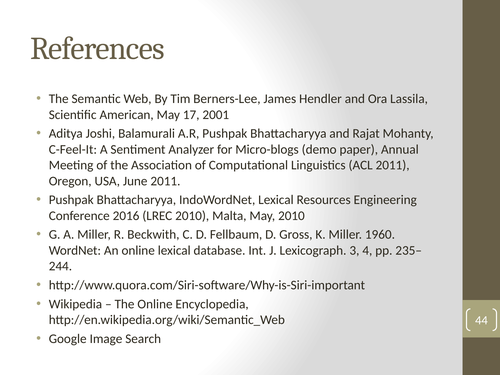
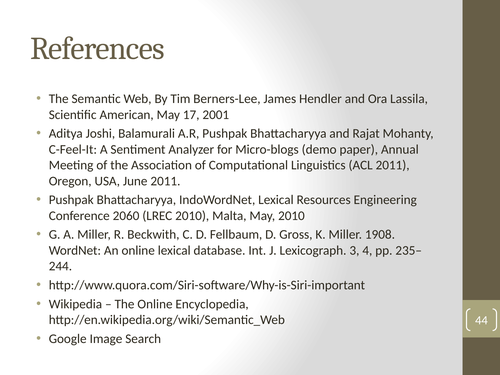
2016: 2016 -> 2060
1960: 1960 -> 1908
